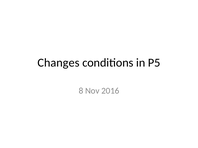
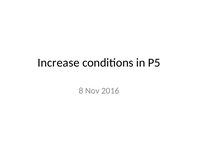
Changes: Changes -> Increase
